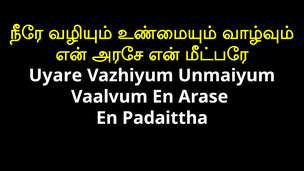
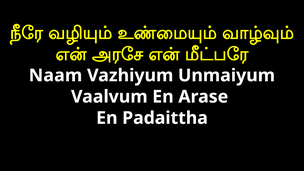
Uyare: Uyare -> Naam
